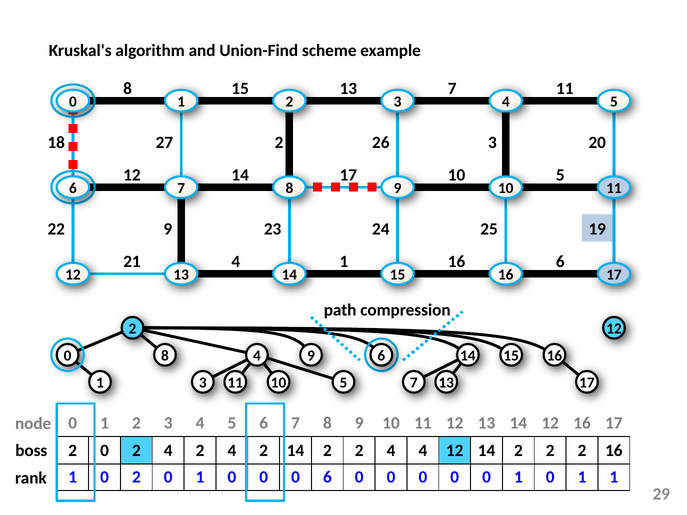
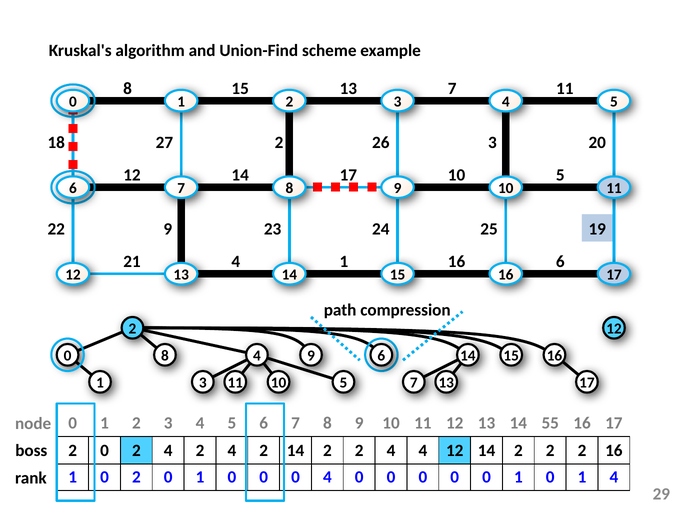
14 12: 12 -> 55
0 0 6: 6 -> 4
0 1 1: 1 -> 4
